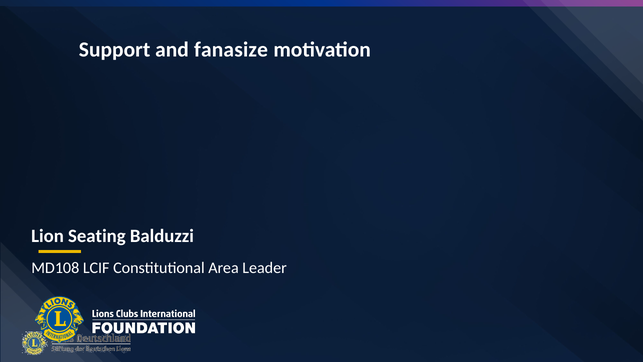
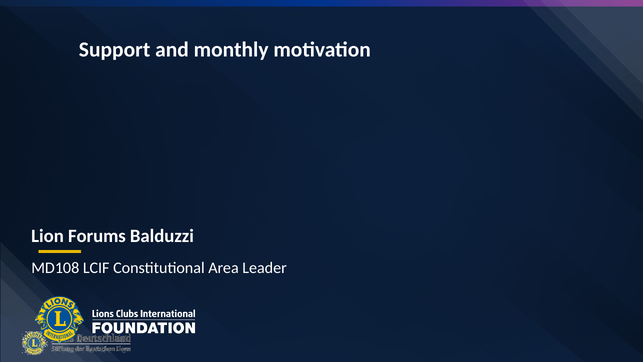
fanasize: fanasize -> monthly
Seating: Seating -> Forums
